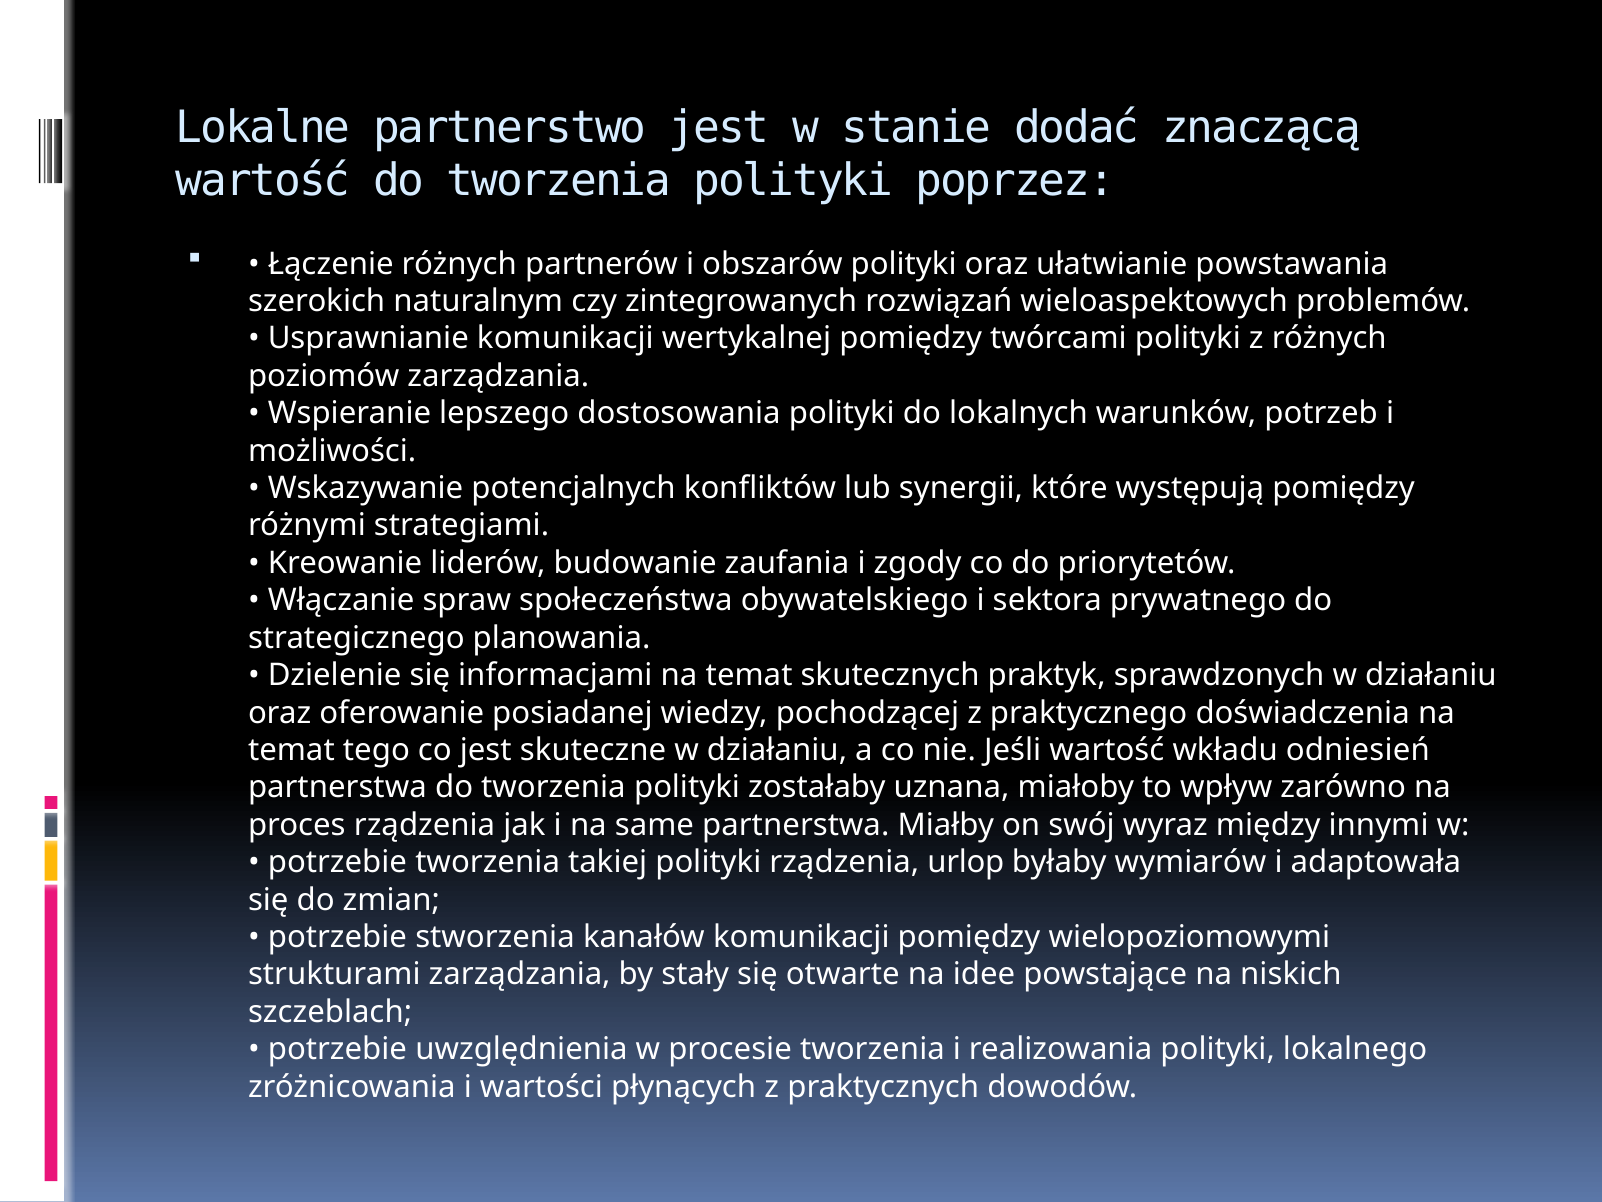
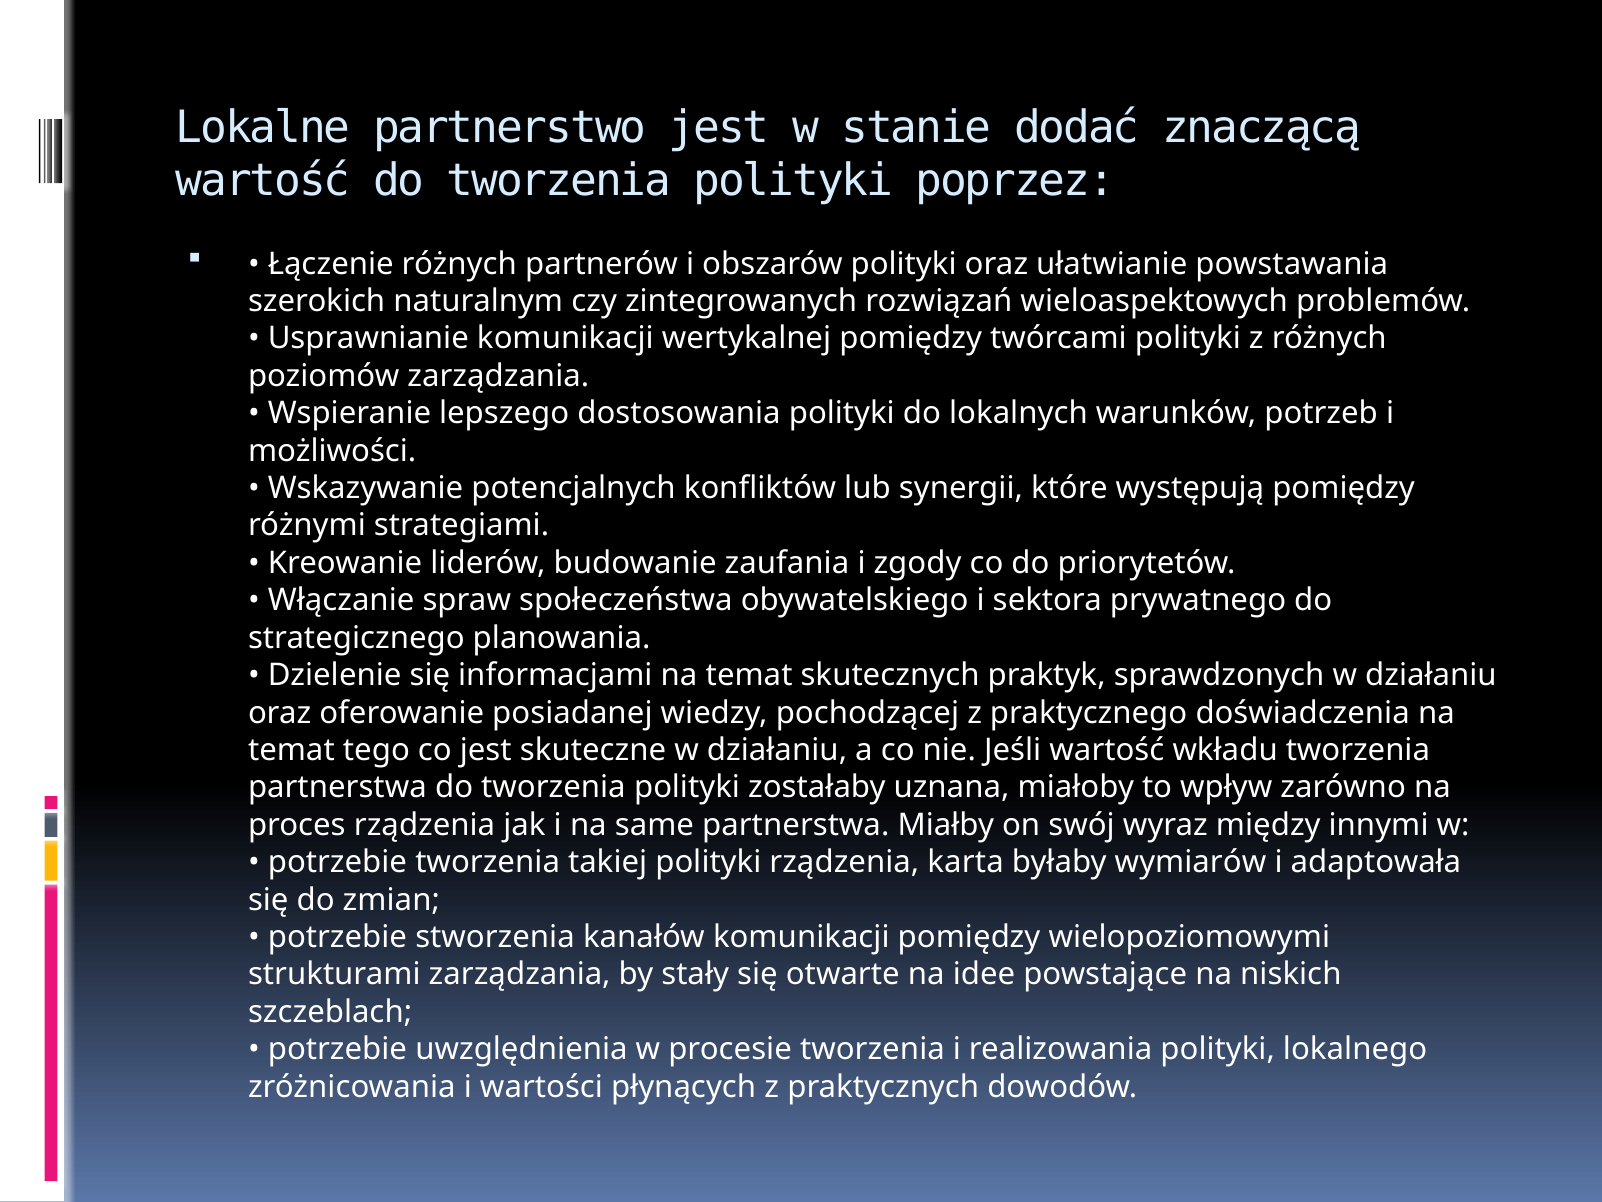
wkładu odniesień: odniesień -> tworzenia
urlop: urlop -> karta
